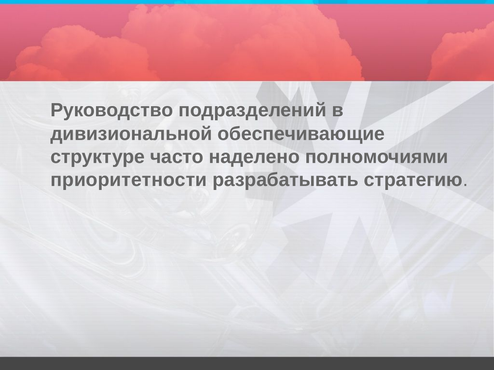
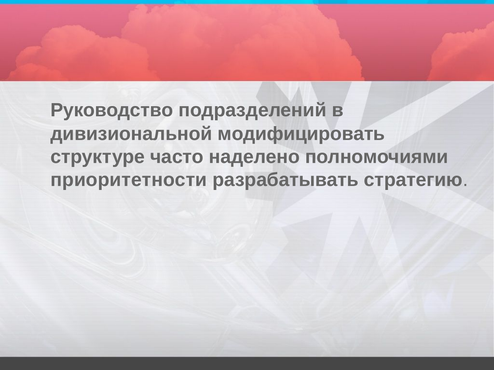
обеспечивающие: обеспечивающие -> модифицировать
